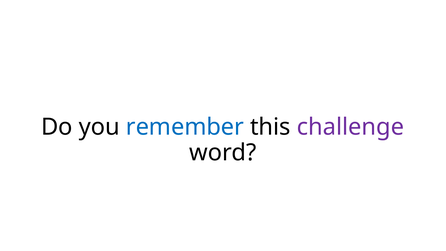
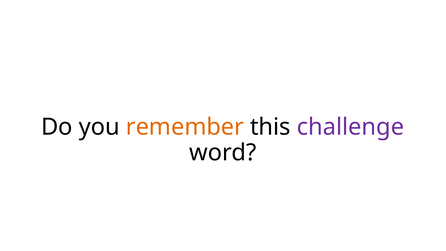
remember colour: blue -> orange
